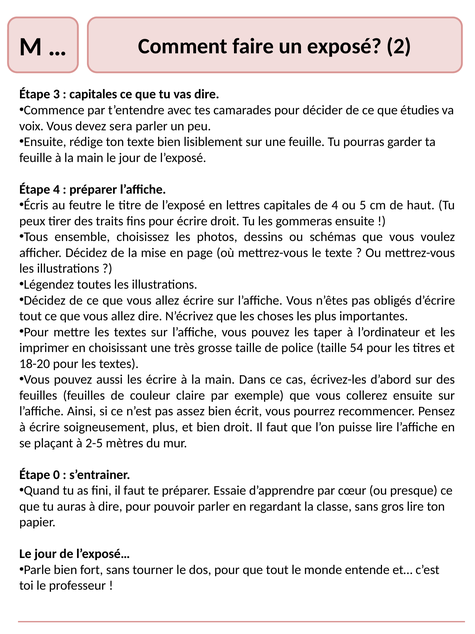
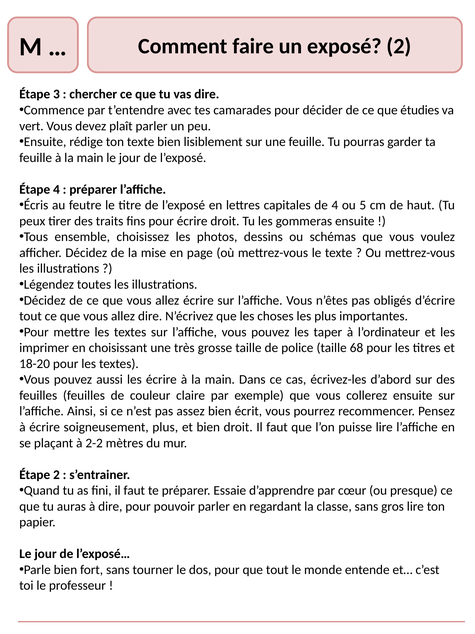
capitales at (93, 94): capitales -> chercher
voix: voix -> vert
sera: sera -> plaît
54: 54 -> 68
2-5: 2-5 -> 2-2
Étape 0: 0 -> 2
